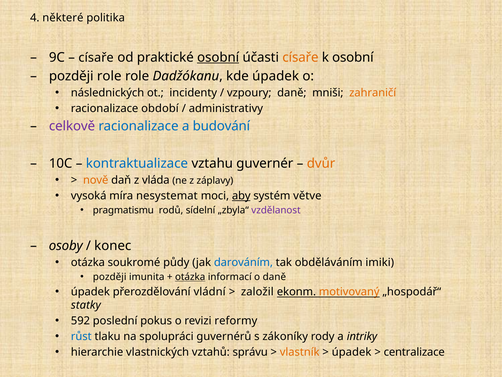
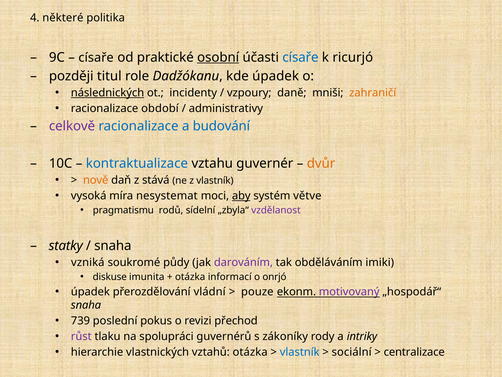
císaře at (300, 57) colour: orange -> blue
k osobní: osobní -> ricurjó
později role: role -> titul
následnických underline: none -> present
vláda: vláda -> stává
z záplavy: záplavy -> vlastník
osoby: osoby -> statky
konec at (113, 246): konec -> snaha
otázka at (88, 262): otázka -> vzniká
darováním colour: blue -> purple
později at (110, 277): později -> diskuse
otázka at (190, 277) underline: present -> none
o daně: daně -> onrjó
založil: založil -> pouze
motivovaný colour: orange -> purple
statky at (86, 305): statky -> snaha
592: 592 -> 739
reformy: reformy -> přechod
růst colour: blue -> purple
vztahů správu: správu -> otázka
vlastník at (300, 352) colour: orange -> blue
úpadek at (352, 352): úpadek -> sociální
